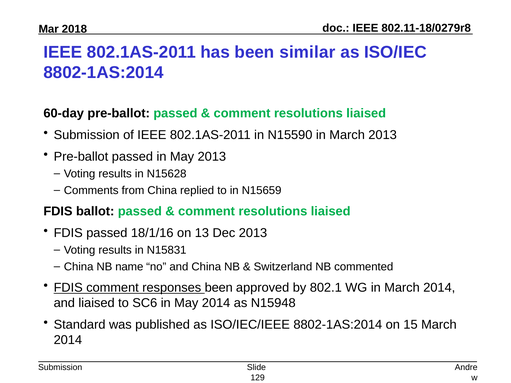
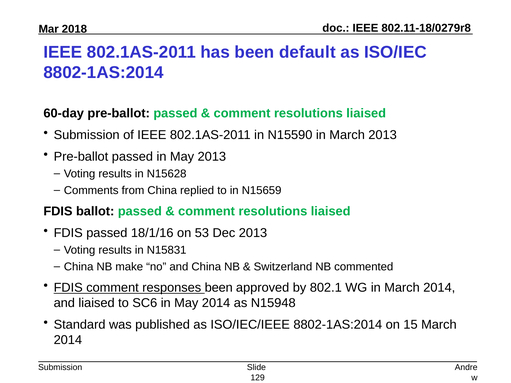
similar: similar -> default
13: 13 -> 53
name: name -> make
